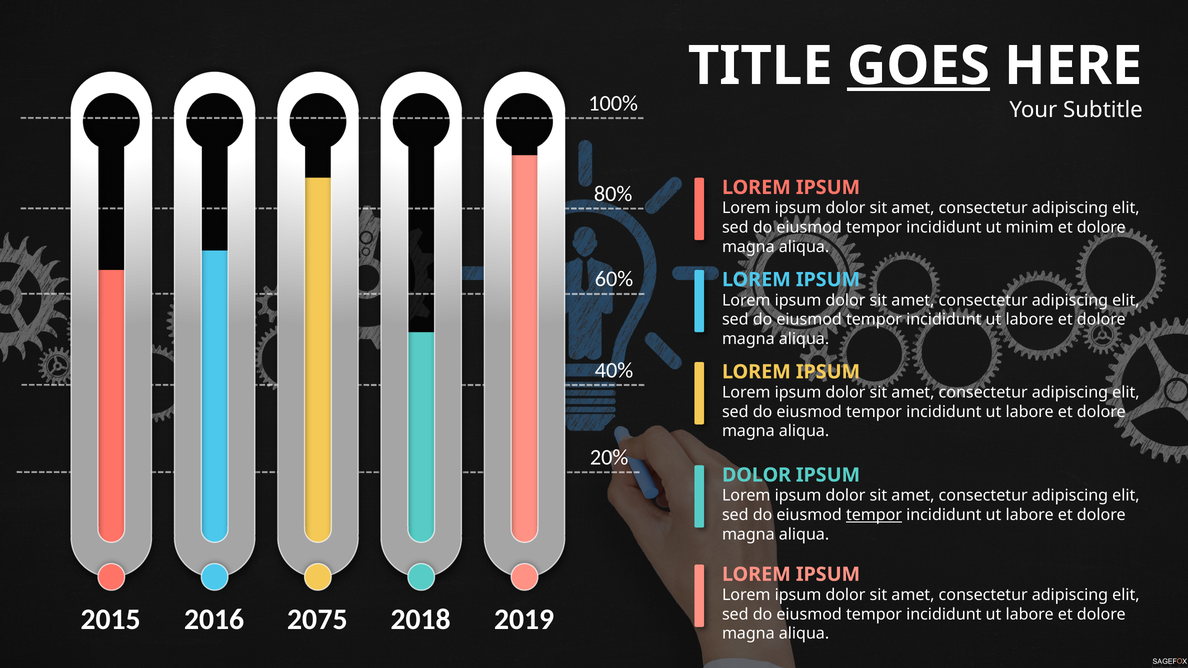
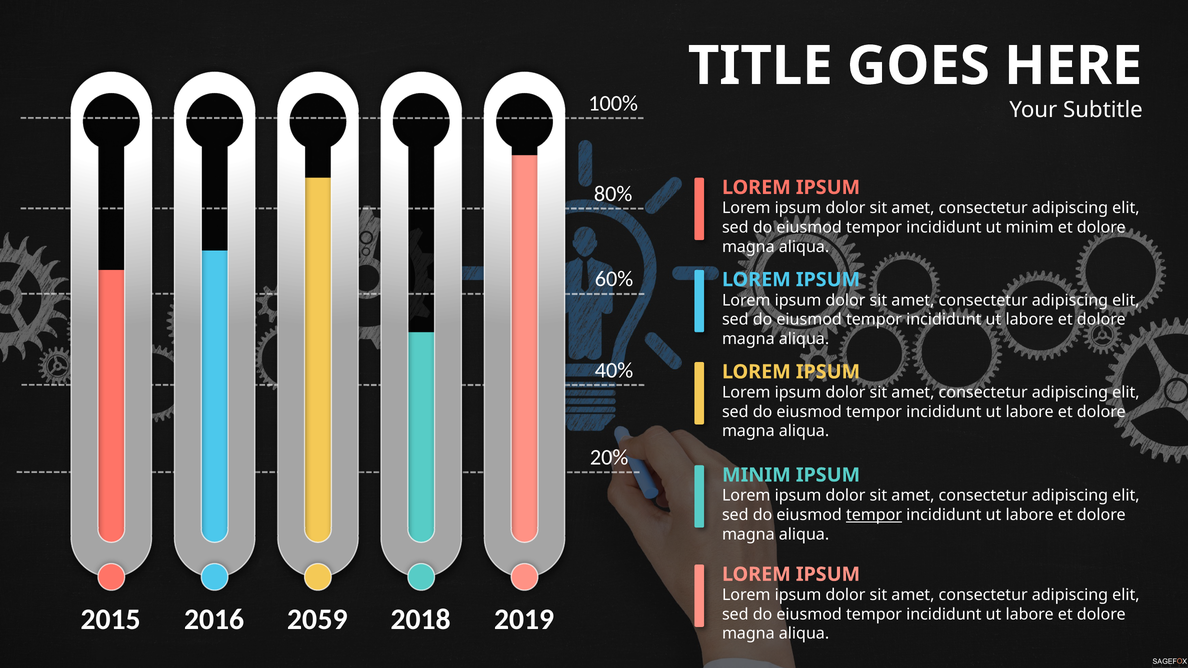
GOES underline: present -> none
DOLOR at (756, 475): DOLOR -> MINIM
2075: 2075 -> 2059
